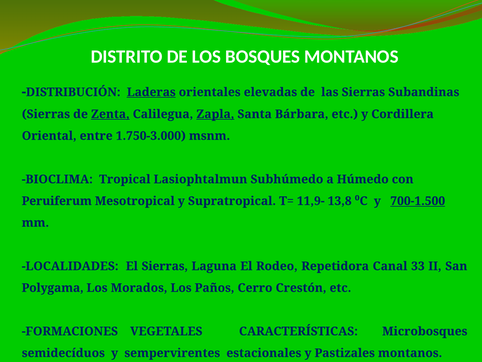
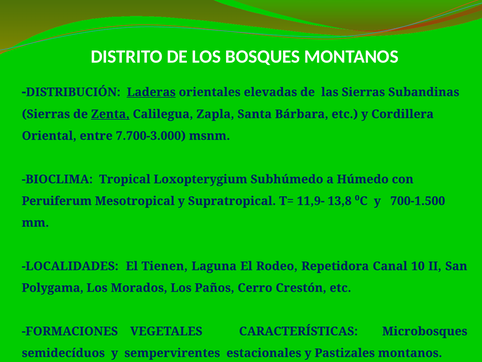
Zapla underline: present -> none
1.750-3.000: 1.750-3.000 -> 7.700-3.000
Lasiophtalmun: Lasiophtalmun -> Loxopterygium
700-1.500 underline: present -> none
El Sierras: Sierras -> Tienen
33: 33 -> 10
